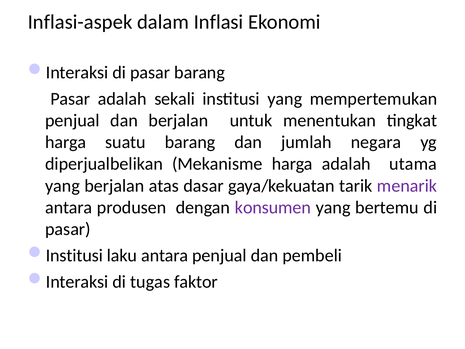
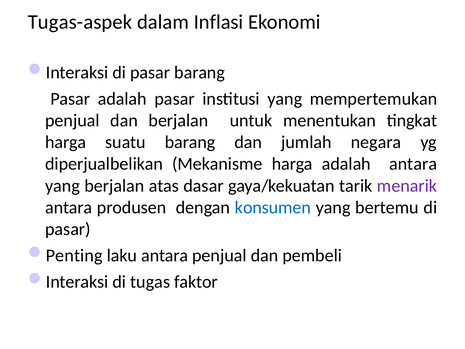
Inflasi-aspek: Inflasi-aspek -> Tugas-aspek
adalah sekali: sekali -> pasar
adalah utama: utama -> antara
konsumen colour: purple -> blue
Institusi at (74, 255): Institusi -> Penting
